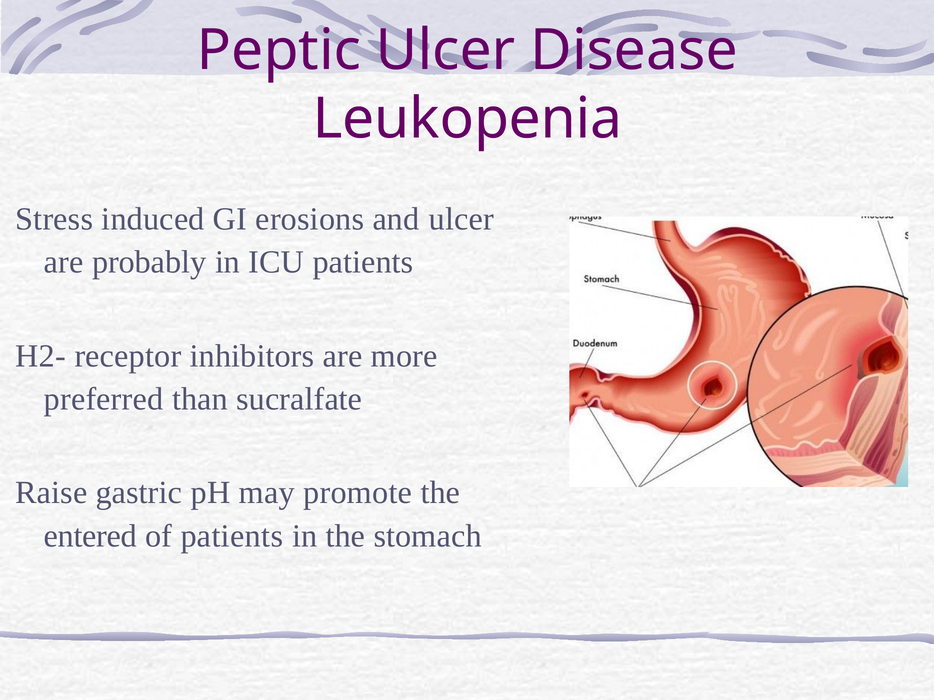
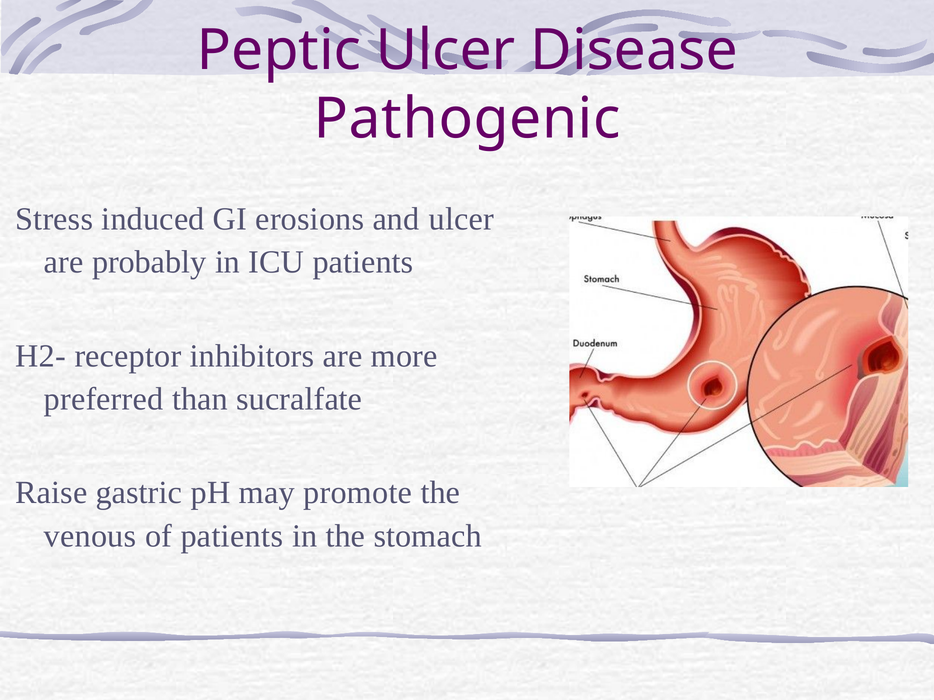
Leukopenia: Leukopenia -> Pathogenic
entered: entered -> venous
